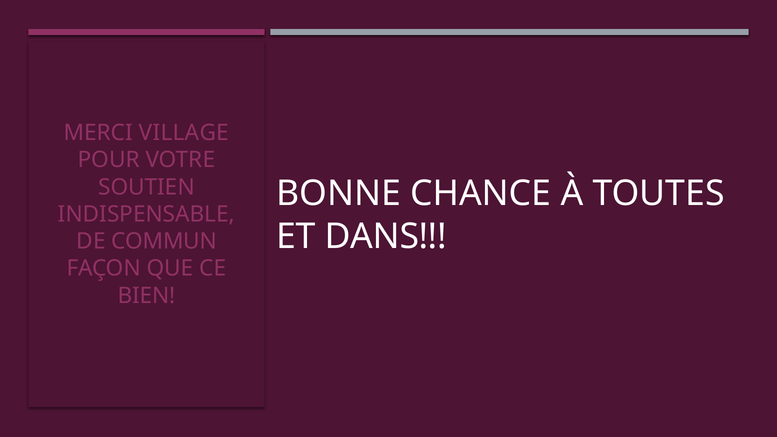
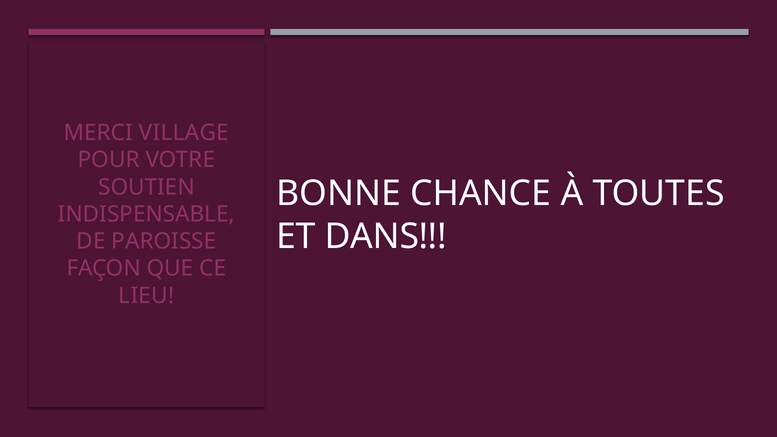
COMMUN: COMMUN -> PAROISSE
BIEN: BIEN -> LIEU
